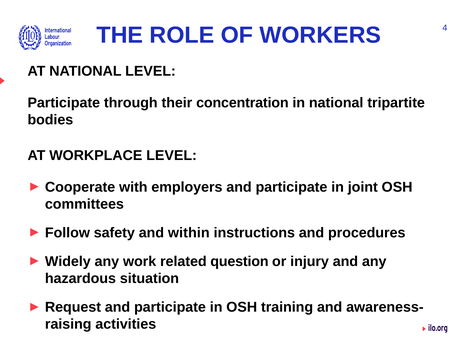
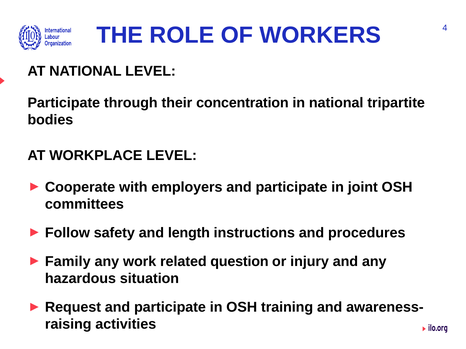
within: within -> length
Widely: Widely -> Family
